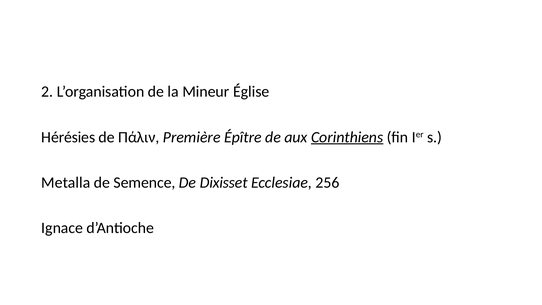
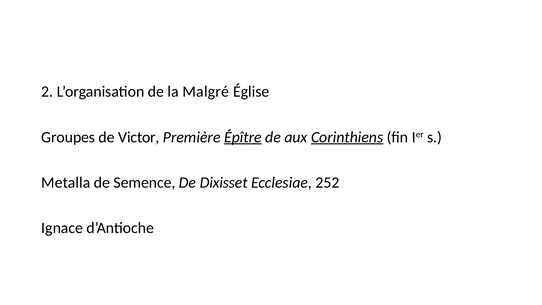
Mineur: Mineur -> Malgré
Hérésies: Hérésies -> Groupes
Πάλιν: Πάλιν -> Victor
Épître underline: none -> present
256: 256 -> 252
